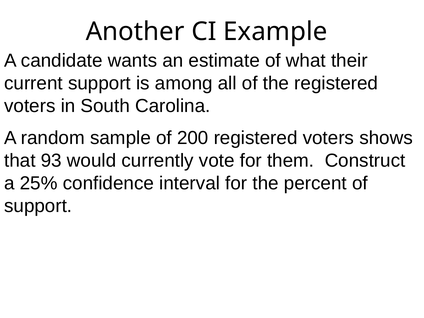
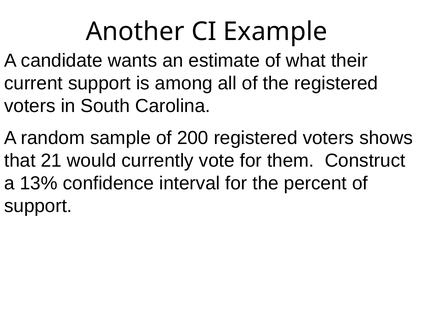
93: 93 -> 21
25%: 25% -> 13%
